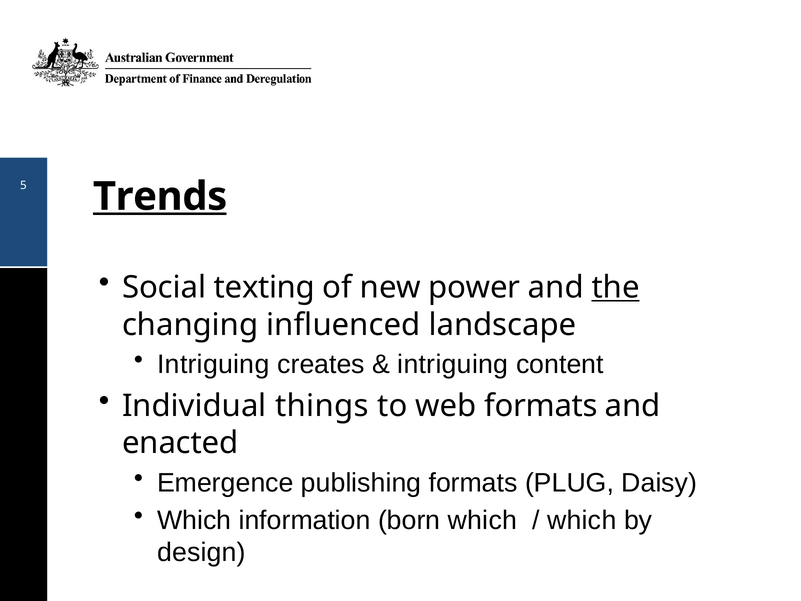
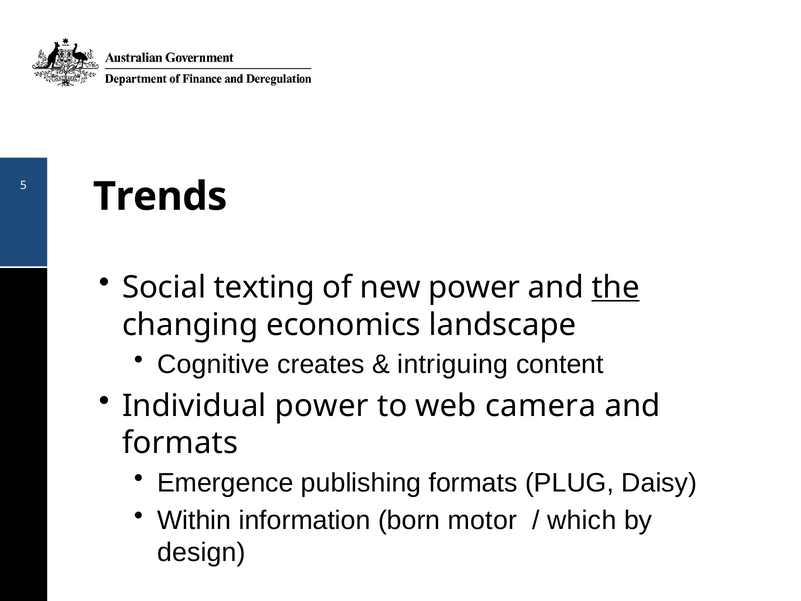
Trends underline: present -> none
influenced: influenced -> economics
Intriguing at (213, 364): Intriguing -> Cognitive
Individual things: things -> power
web formats: formats -> camera
enacted at (180, 443): enacted -> formats
Which at (194, 520): Which -> Within
born which: which -> motor
